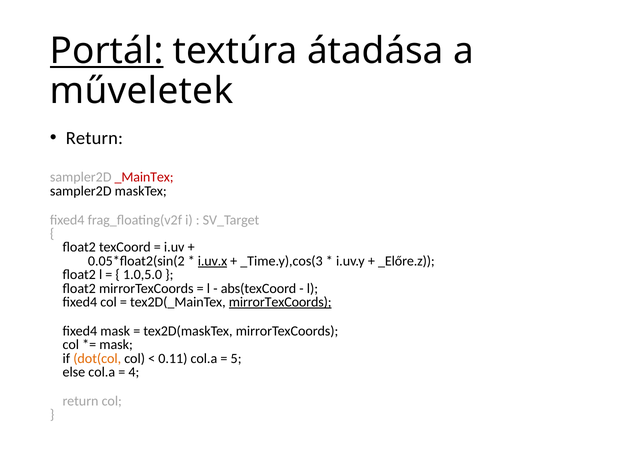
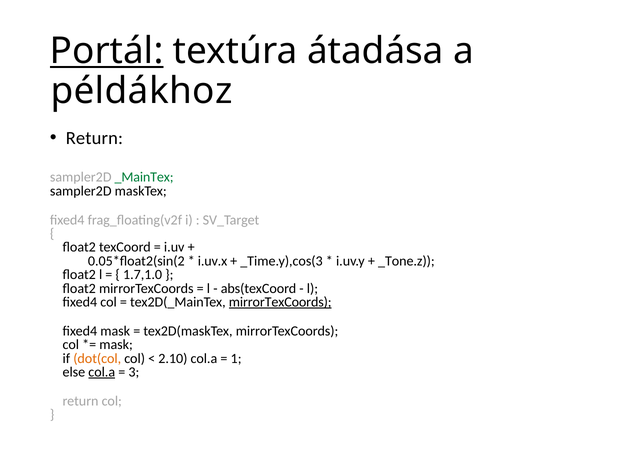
műveletek: műveletek -> példákhoz
_MainTex colour: red -> green
i.uv.x underline: present -> none
_Előre.z: _Előre.z -> _Tone.z
1.0,5.0: 1.0,5.0 -> 1.7,1.0
0.11: 0.11 -> 2.10
5: 5 -> 1
col.a at (102, 372) underline: none -> present
4: 4 -> 3
